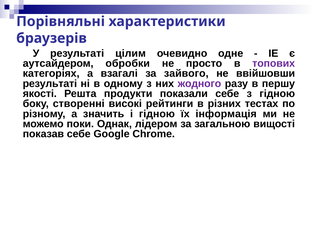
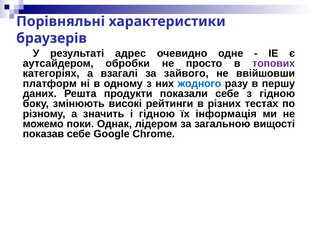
цілим: цілим -> адрес
результаті at (50, 83): результаті -> платформ
жодного colour: purple -> blue
якості: якості -> даних
створенні: створенні -> змінюють
